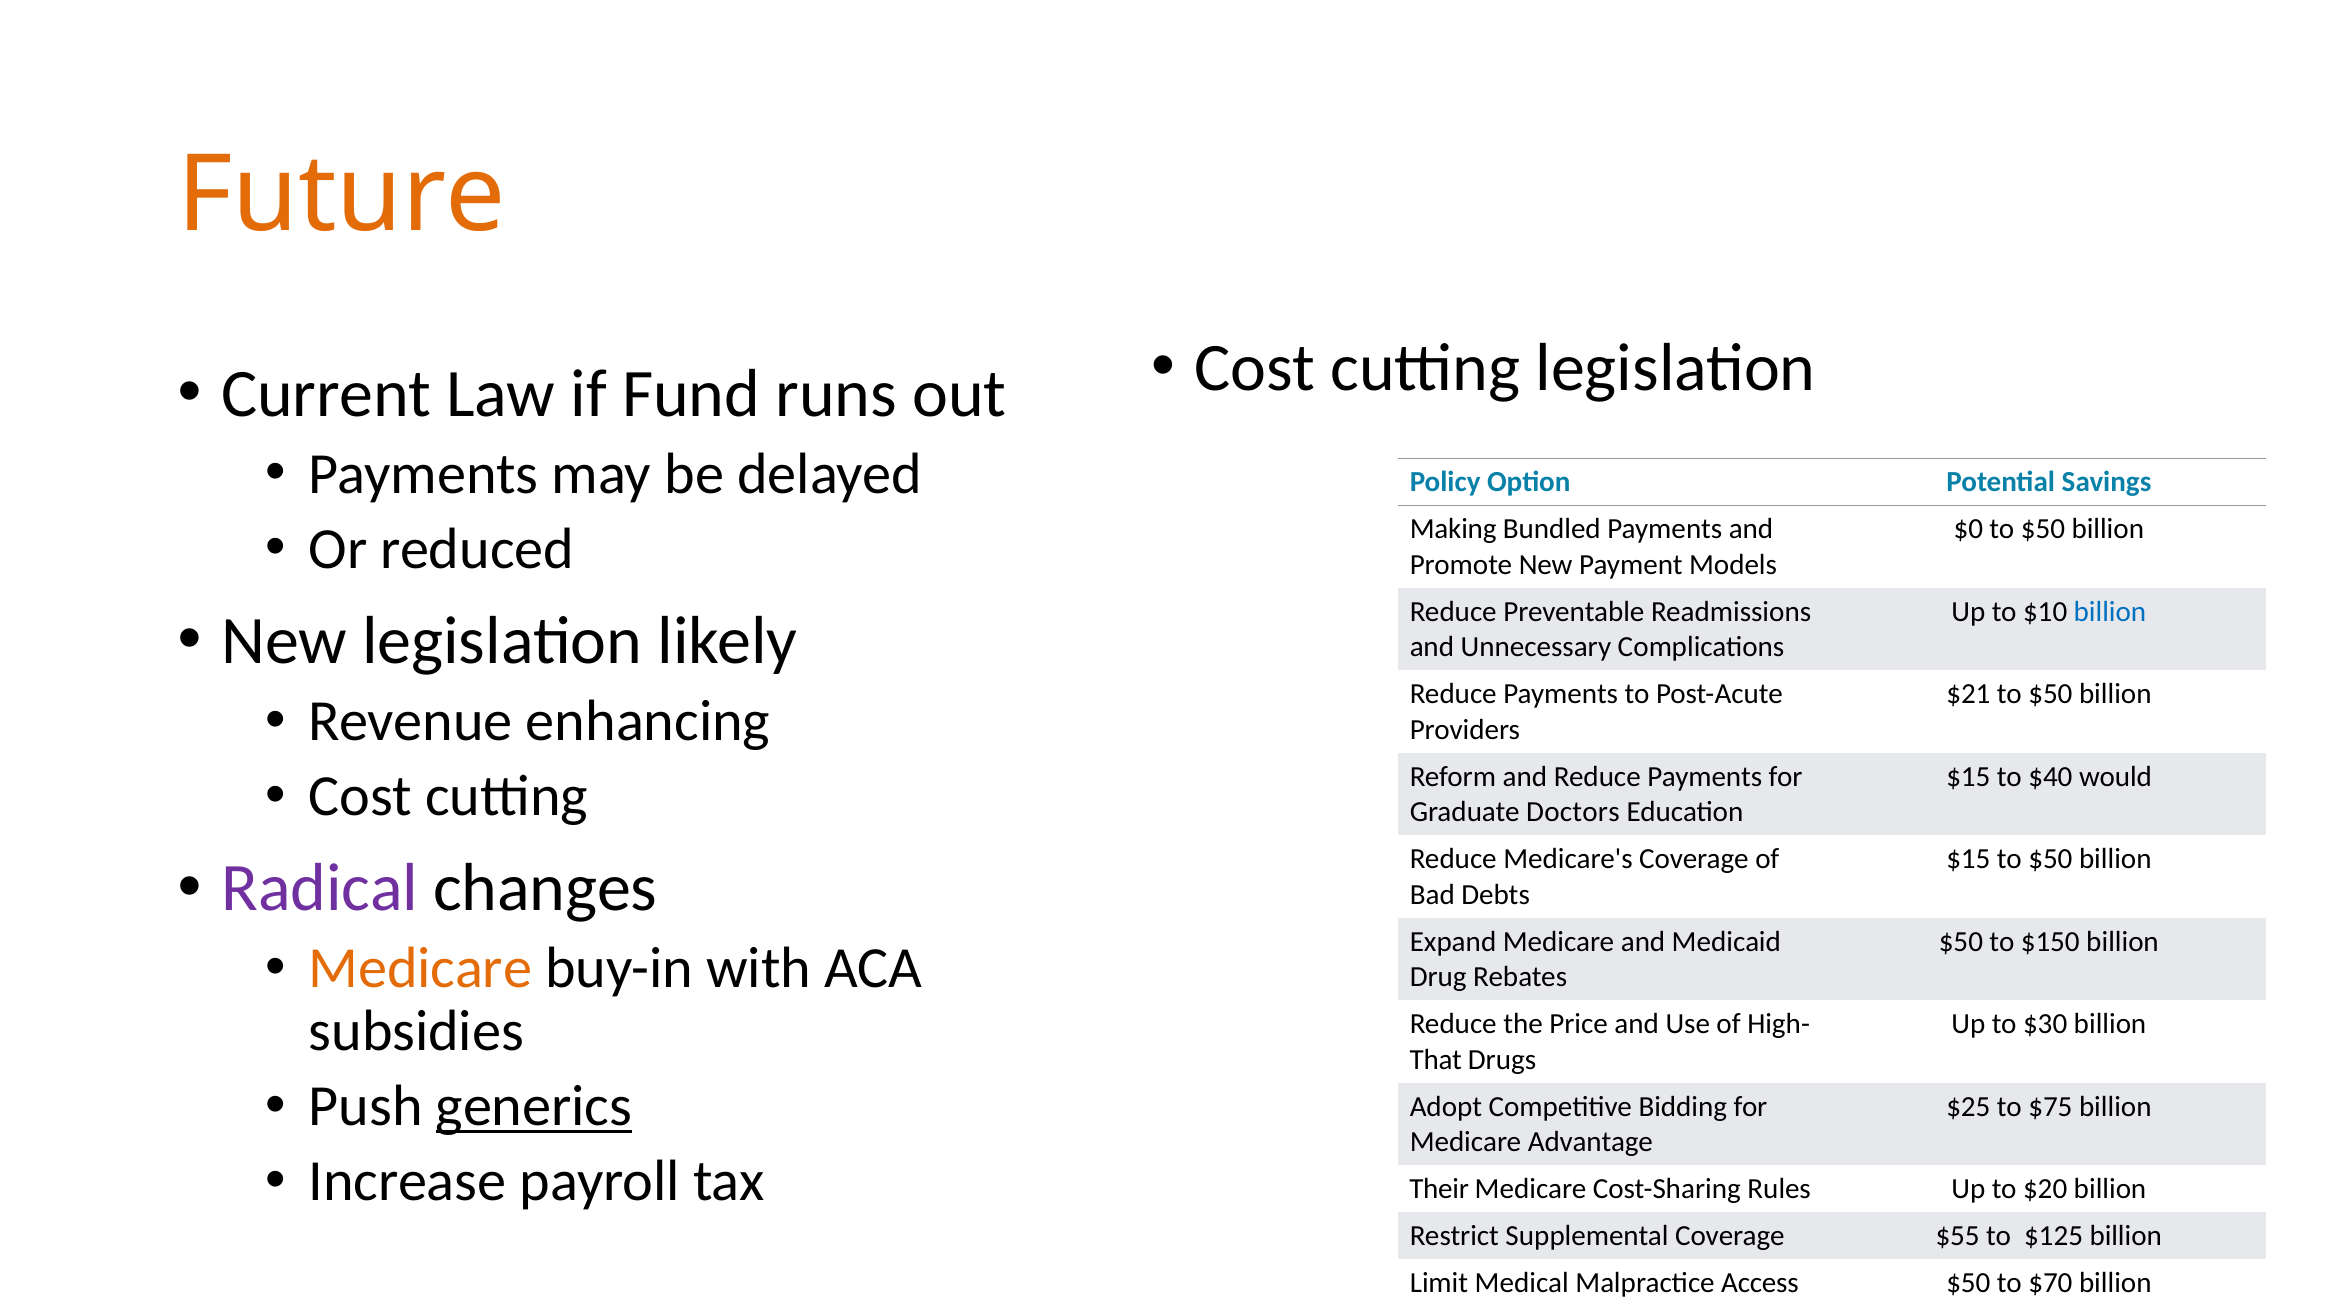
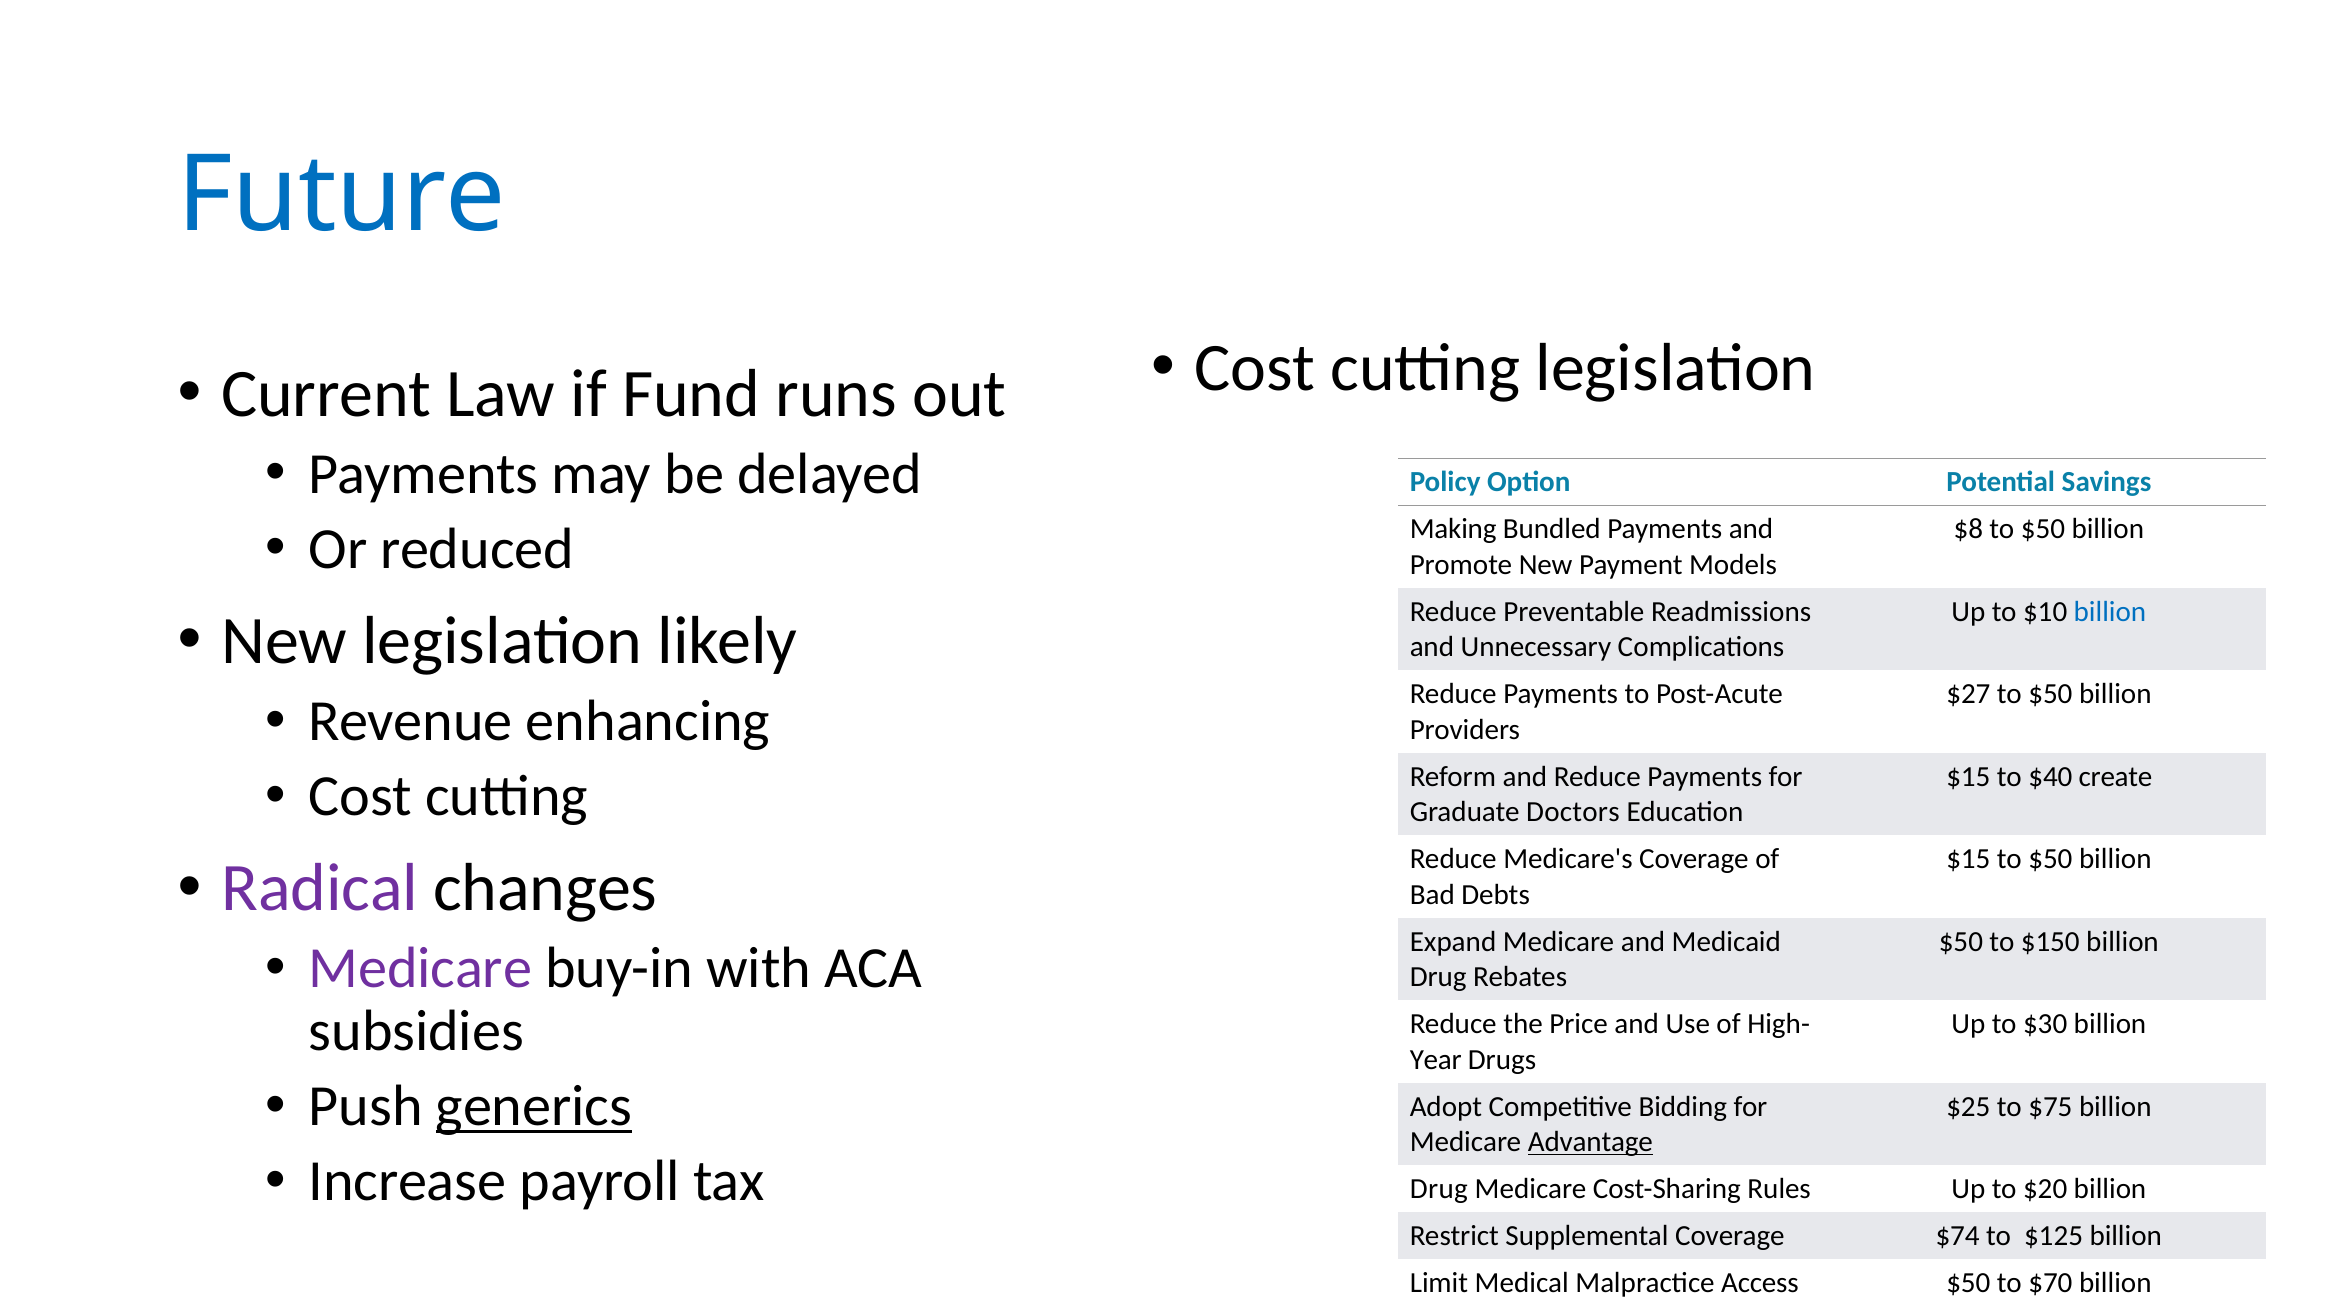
Future colour: orange -> blue
$0: $0 -> $8
$21: $21 -> $27
would: would -> create
Medicare at (420, 969) colour: orange -> purple
That: That -> Year
Advantage underline: none -> present
Their at (1439, 1189): Their -> Drug
$55: $55 -> $74
